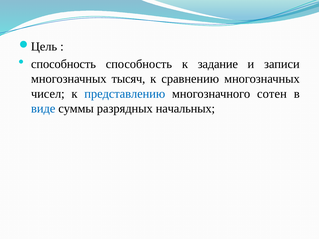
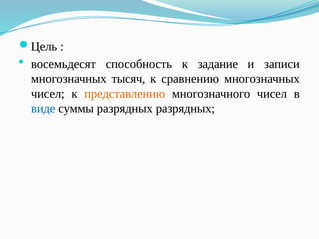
способность at (63, 64): способность -> восемьдесят
представлению colour: blue -> orange
многозначного сотен: сотен -> чисел
разрядных начальных: начальных -> разрядных
